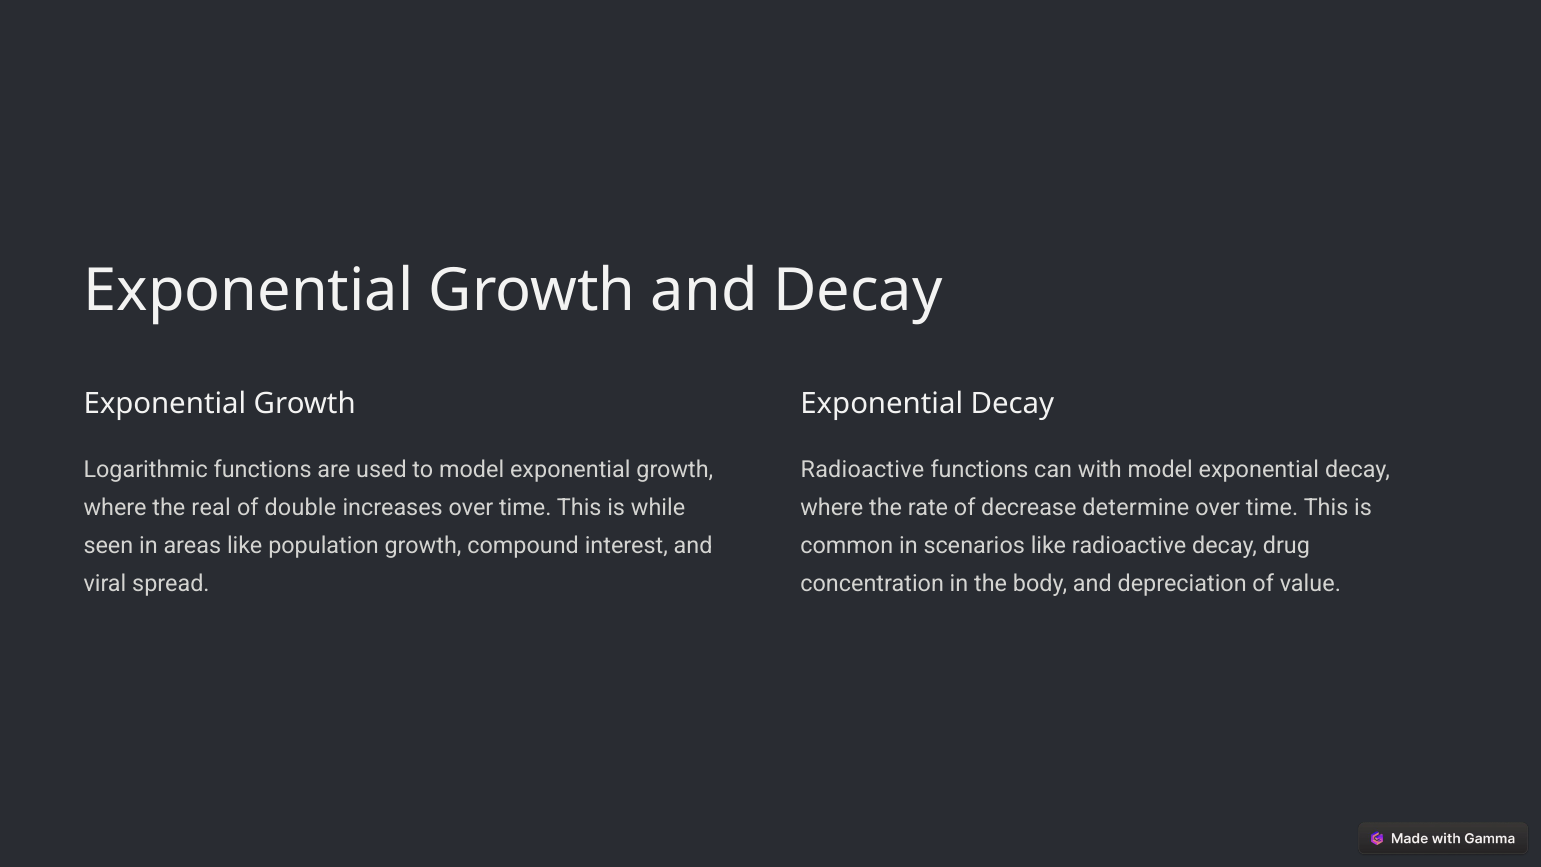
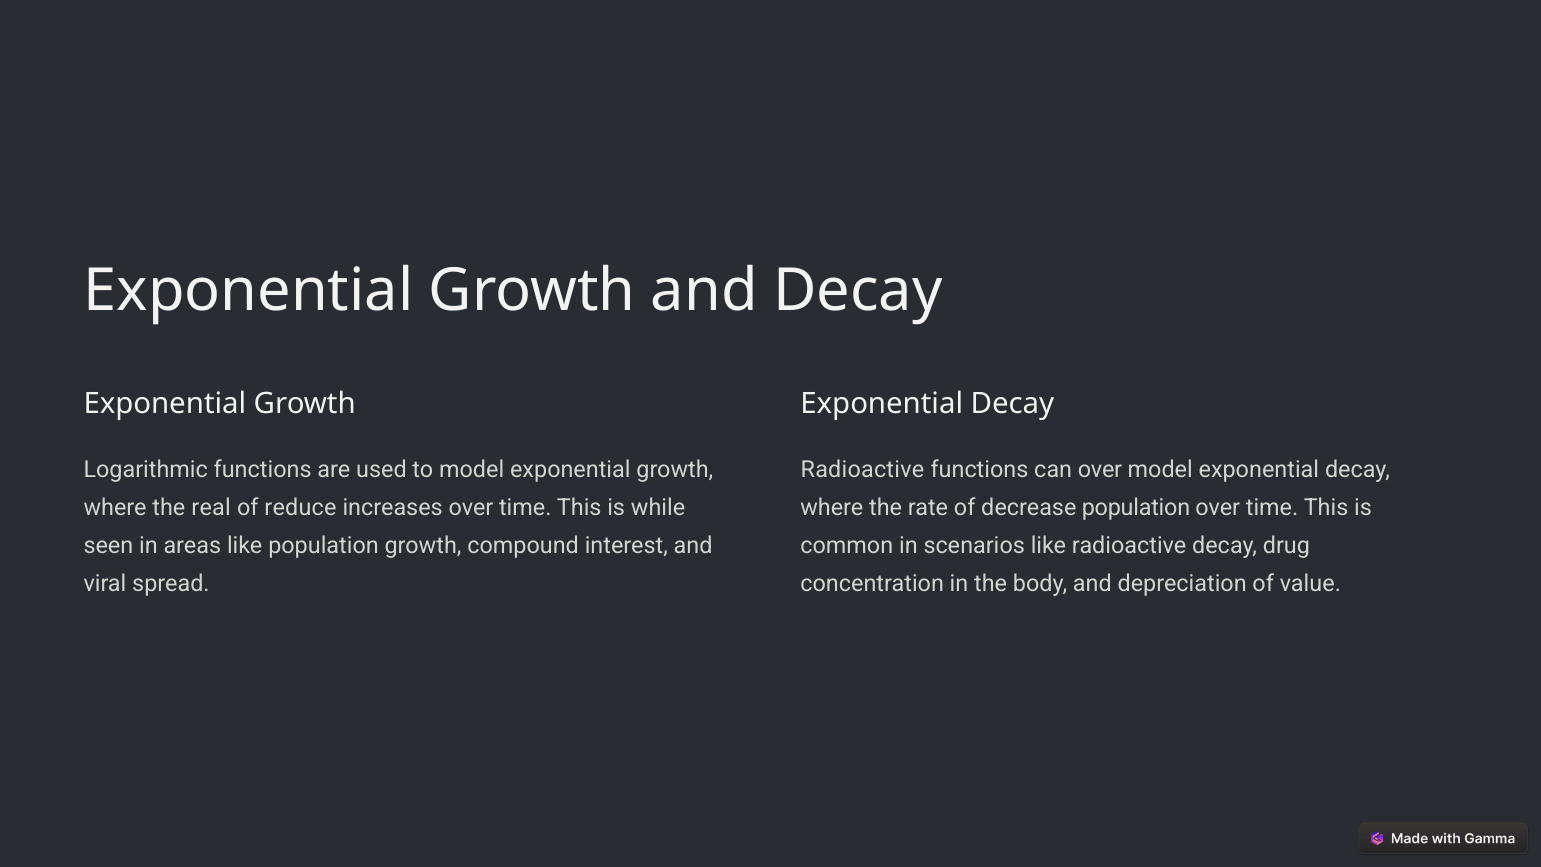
can with: with -> over
double: double -> reduce
decrease determine: determine -> population
